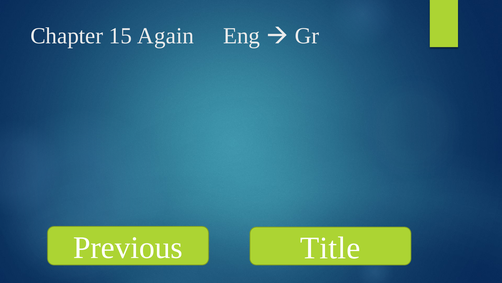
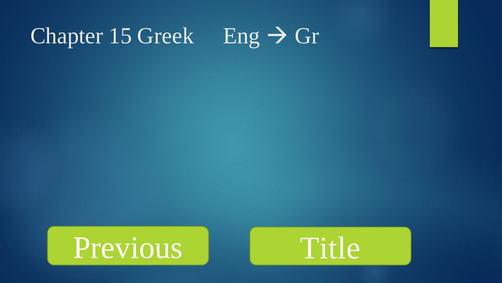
Again: Again -> Greek
